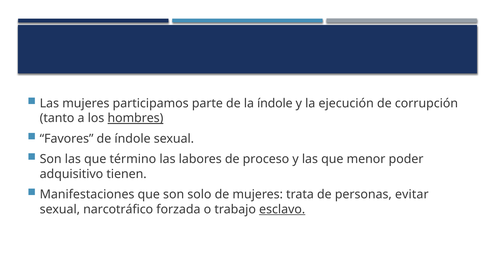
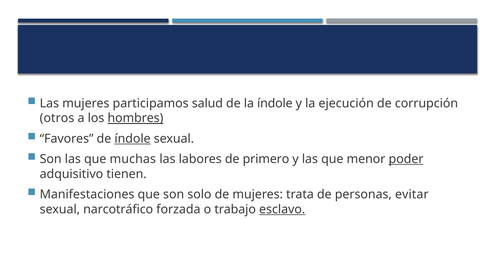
parte: parte -> salud
tanto: tanto -> otros
índole at (133, 138) underline: none -> present
término: término -> muchas
proceso: proceso -> primero
poder underline: none -> present
